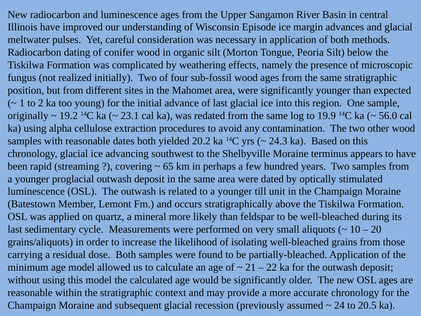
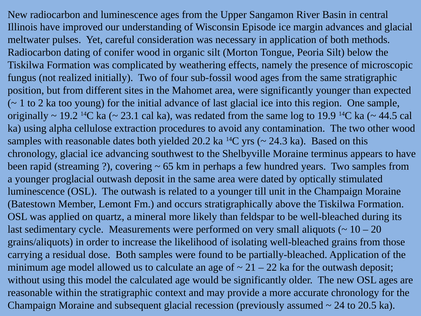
56.0: 56.0 -> 44.5
